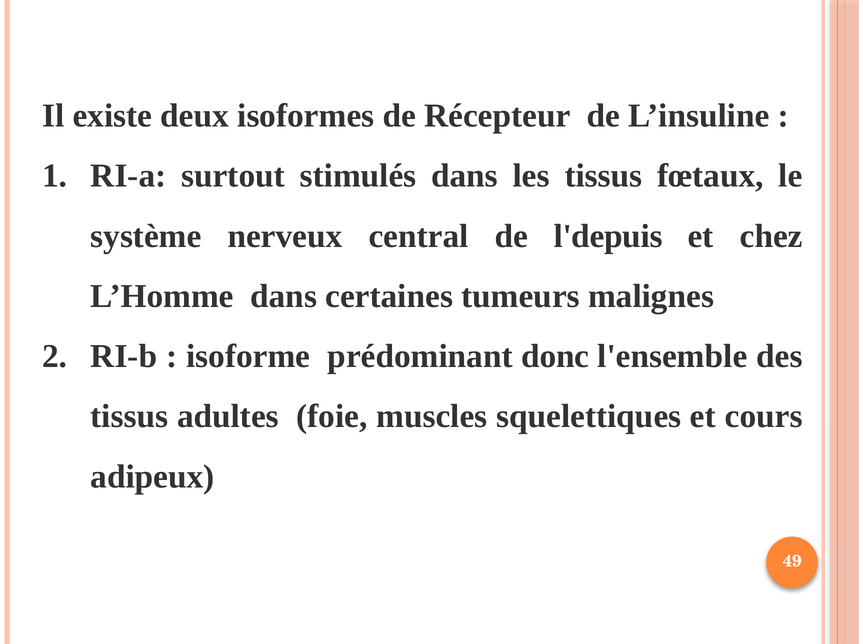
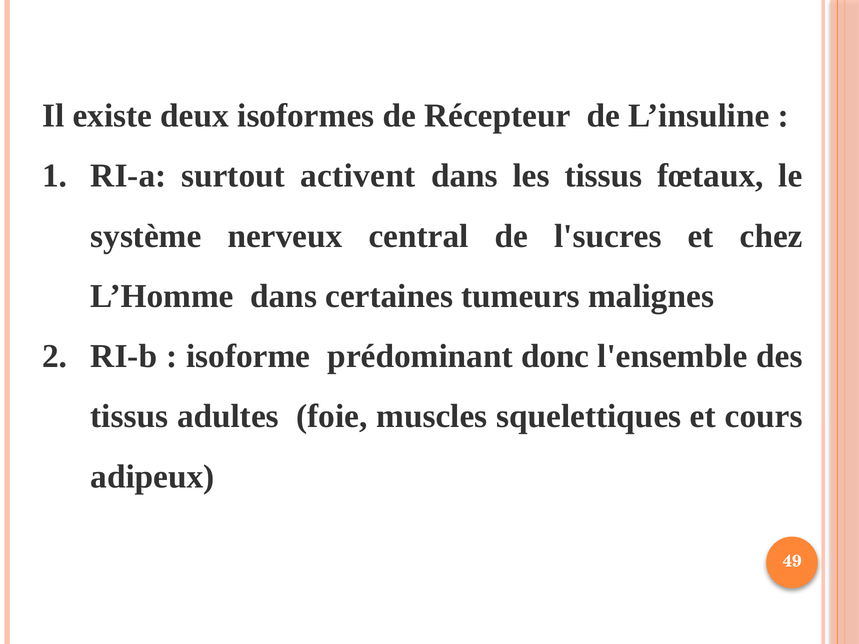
stimulés: stimulés -> activent
l'depuis: l'depuis -> l'sucres
